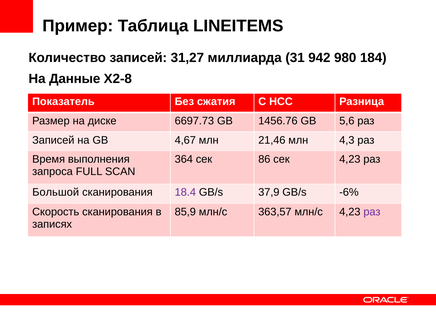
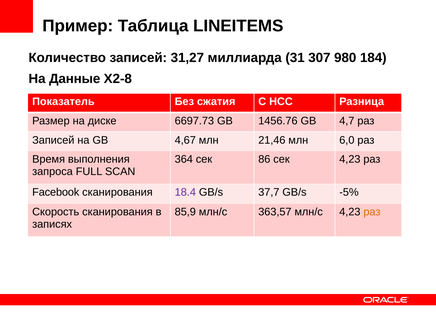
942: 942 -> 307
5,6: 5,6 -> 4,7
4,3: 4,3 -> 6,0
Большой: Большой -> Facebook
37,9: 37,9 -> 37,7
-6%: -6% -> -5%
раз at (372, 212) colour: purple -> orange
